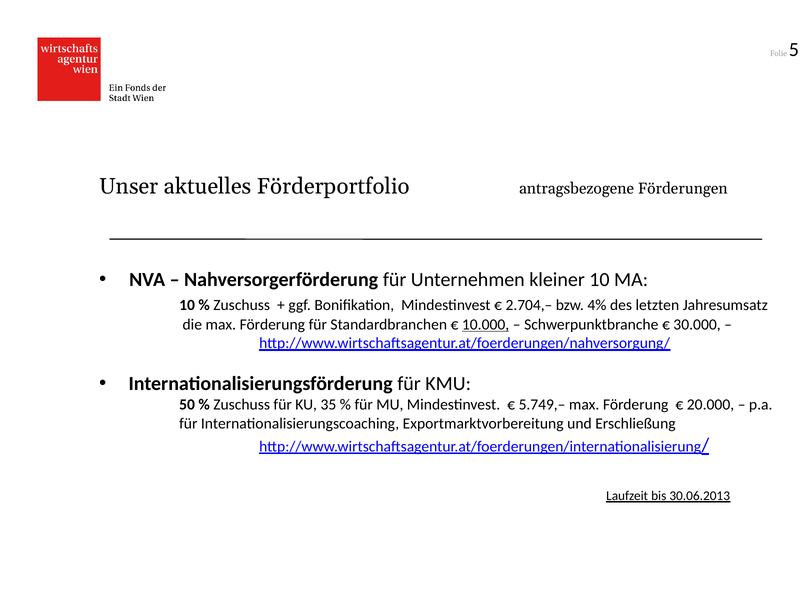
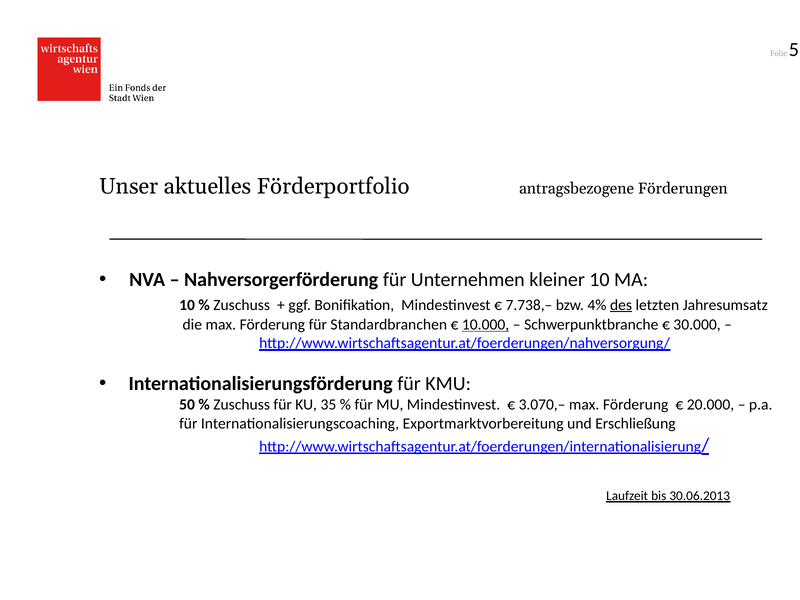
2.704,–: 2.704,– -> 7.738,–
des underline: none -> present
5.749,–: 5.749,– -> 3.070,–
